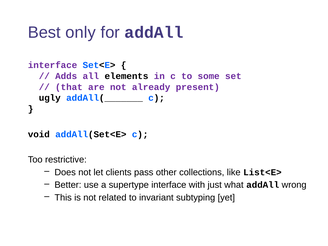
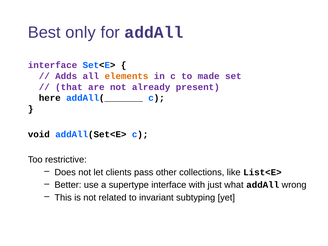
elements colour: black -> orange
some: some -> made
ugly: ugly -> here
